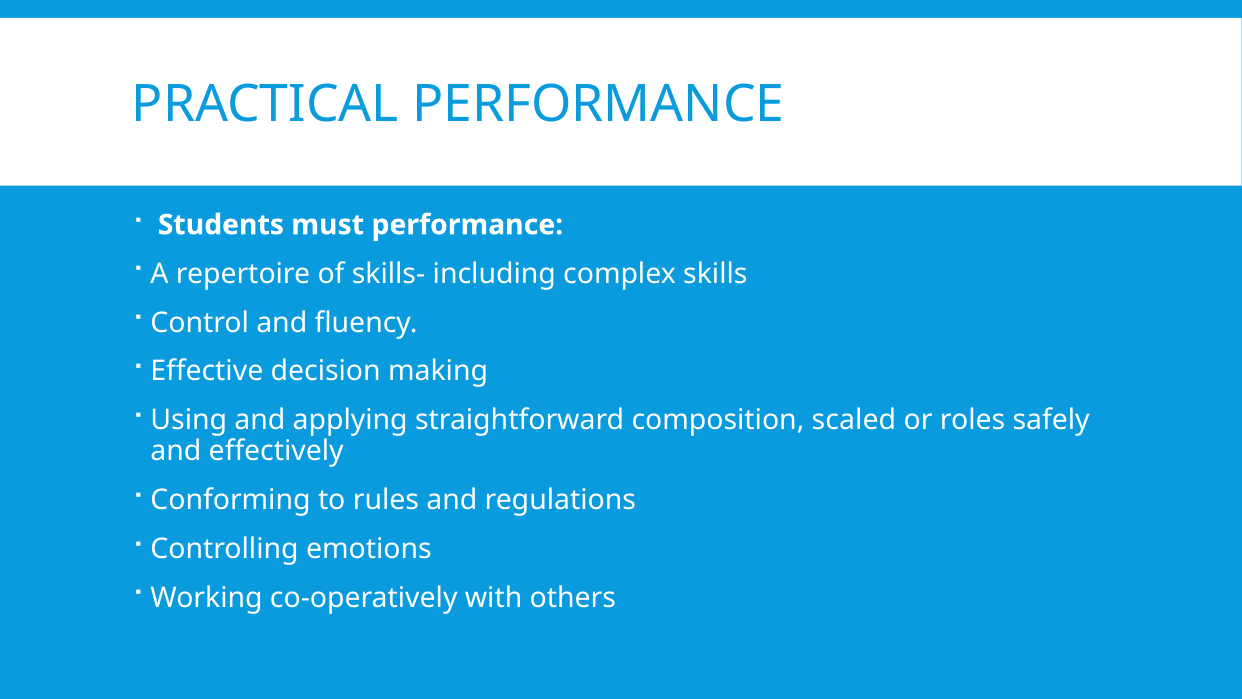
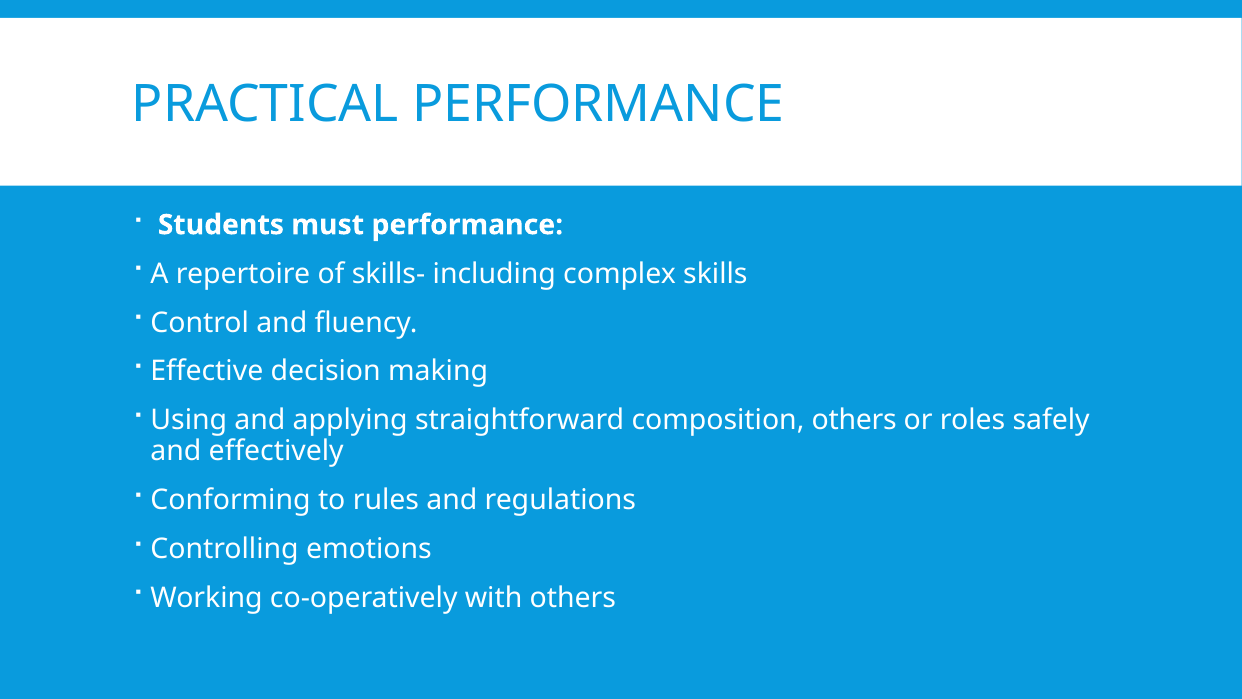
composition scaled: scaled -> others
